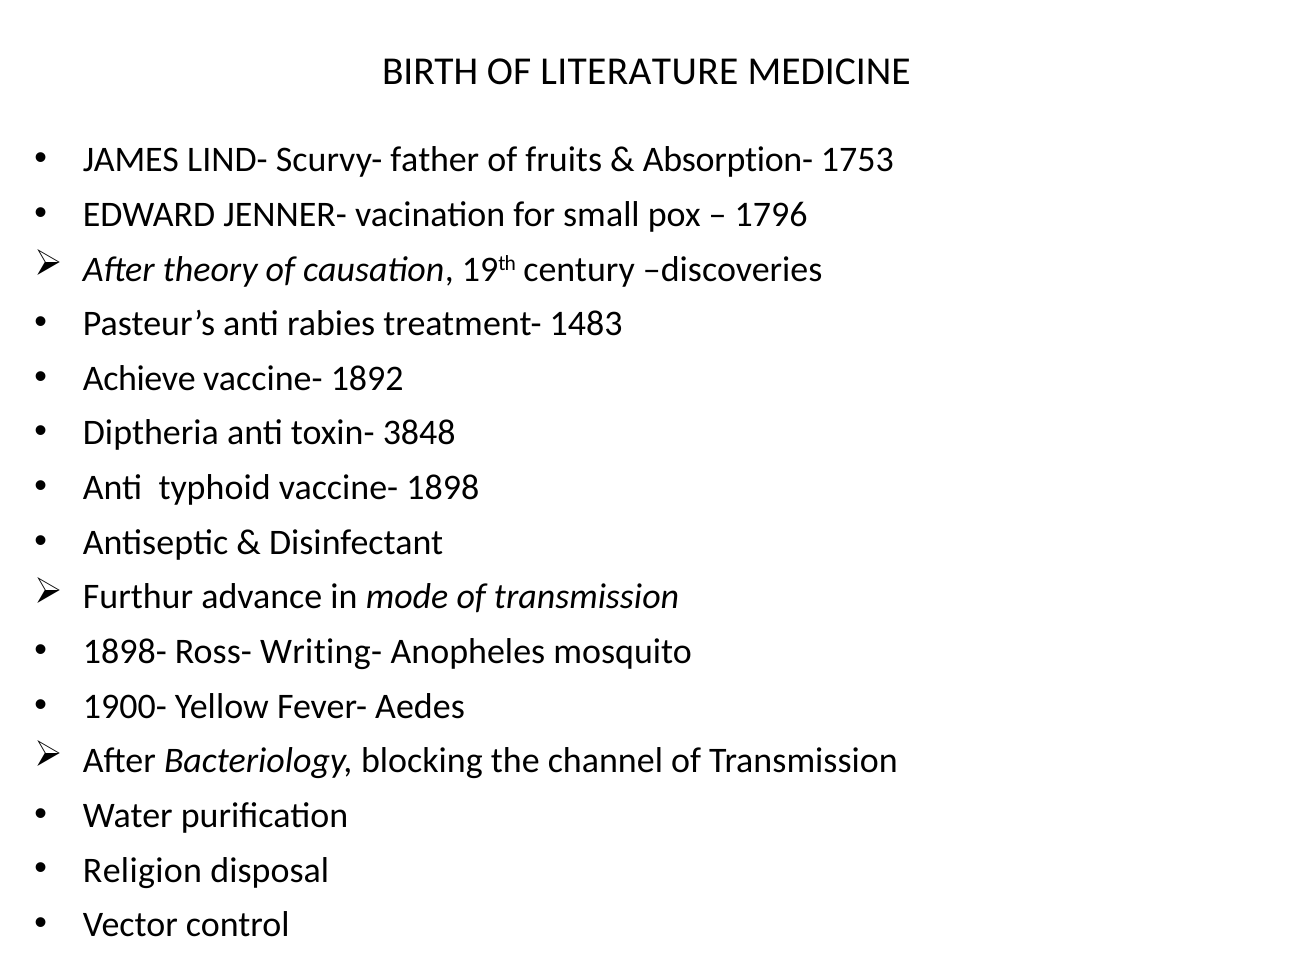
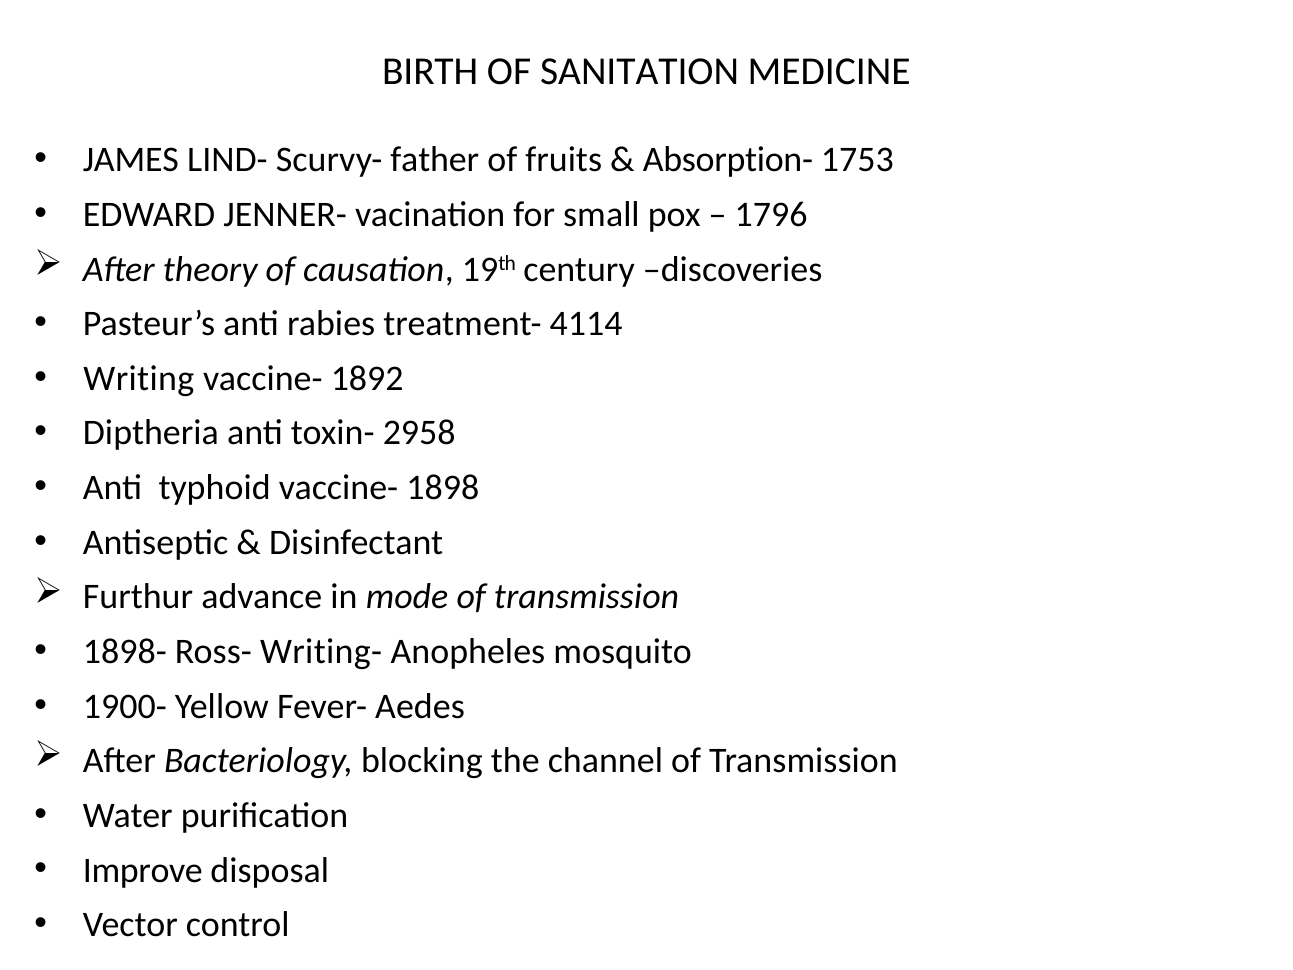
LITERATURE: LITERATURE -> SANITATION
1483: 1483 -> 4114
Achieve: Achieve -> Writing
3848: 3848 -> 2958
Religion: Religion -> Improve
